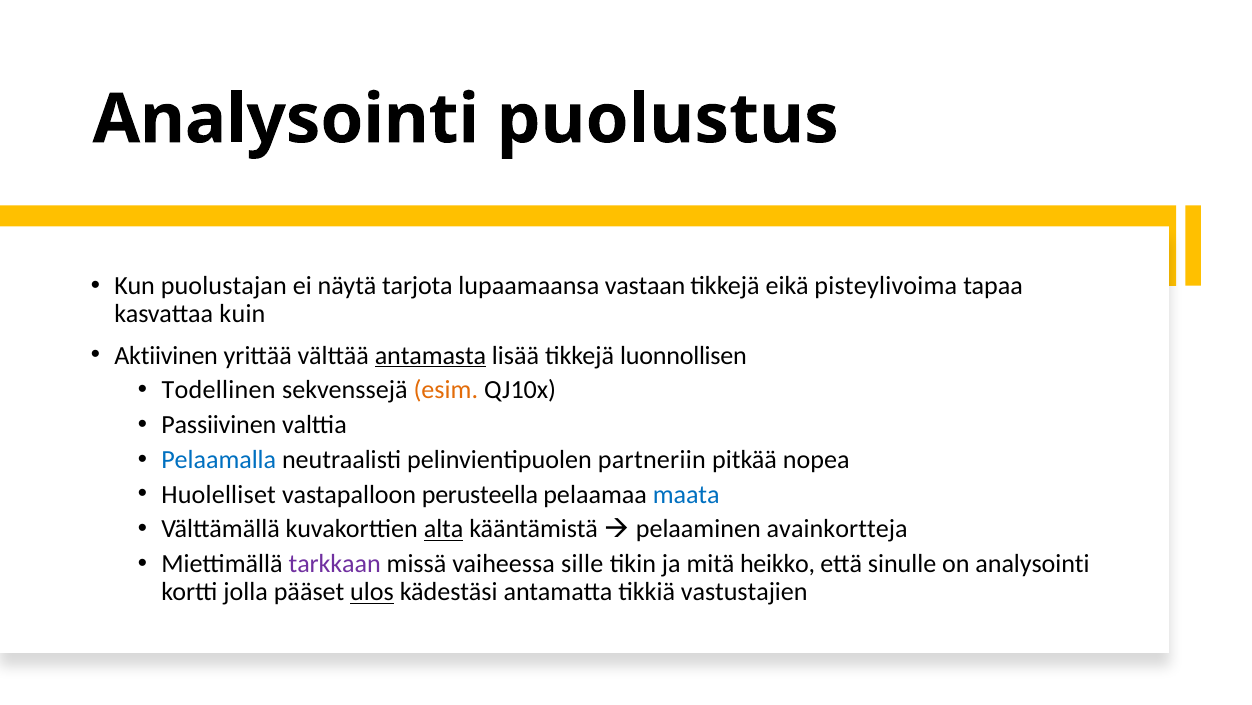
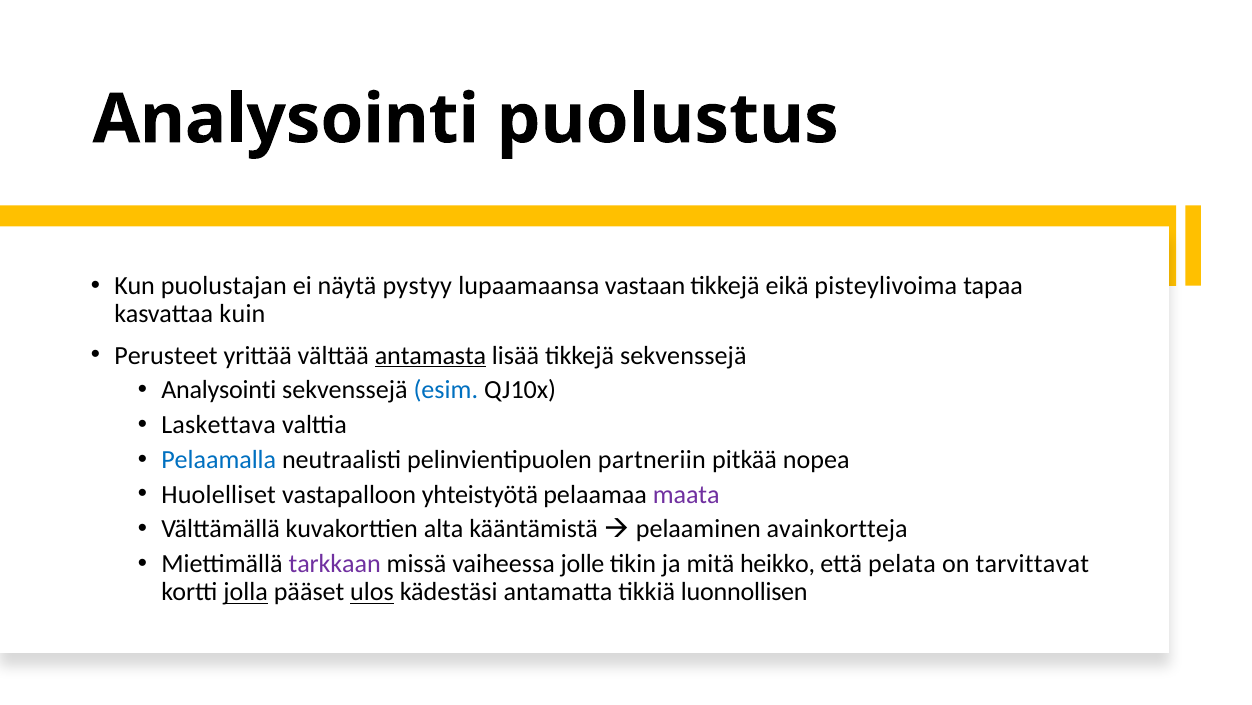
tarjota: tarjota -> pystyy
Aktiivinen: Aktiivinen -> Perusteet
tikkejä luonnollisen: luonnollisen -> sekvenssejä
Todellinen at (219, 390): Todellinen -> Analysointi
esim colour: orange -> blue
Passiivinen: Passiivinen -> Laskettava
perusteella: perusteella -> yhteistyötä
maata colour: blue -> purple
alta underline: present -> none
sille: sille -> jolle
sinulle: sinulle -> pelata
on analysointi: analysointi -> tarvittavat
jolla underline: none -> present
vastustajien: vastustajien -> luonnollisen
